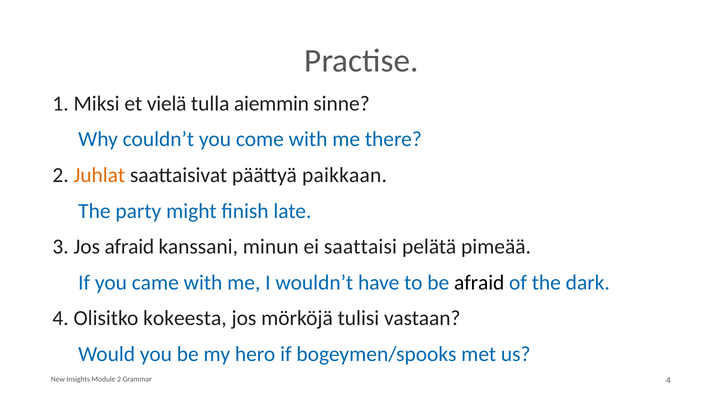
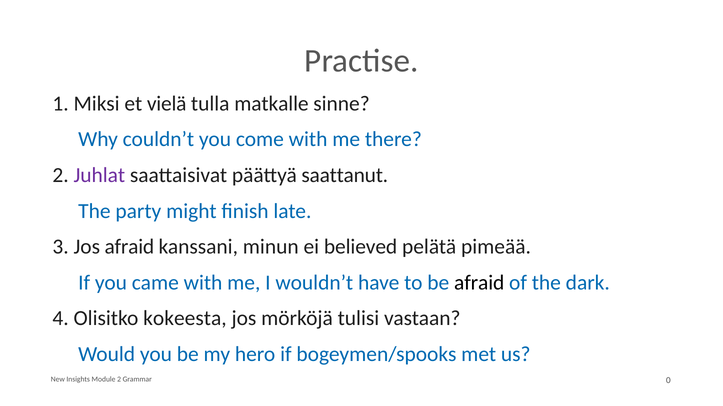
aiemmin: aiemmin -> matkalle
Juhlat colour: orange -> purple
paikkaan: paikkaan -> saattanut
saattaisi: saattaisi -> believed
Grammar 4: 4 -> 0
